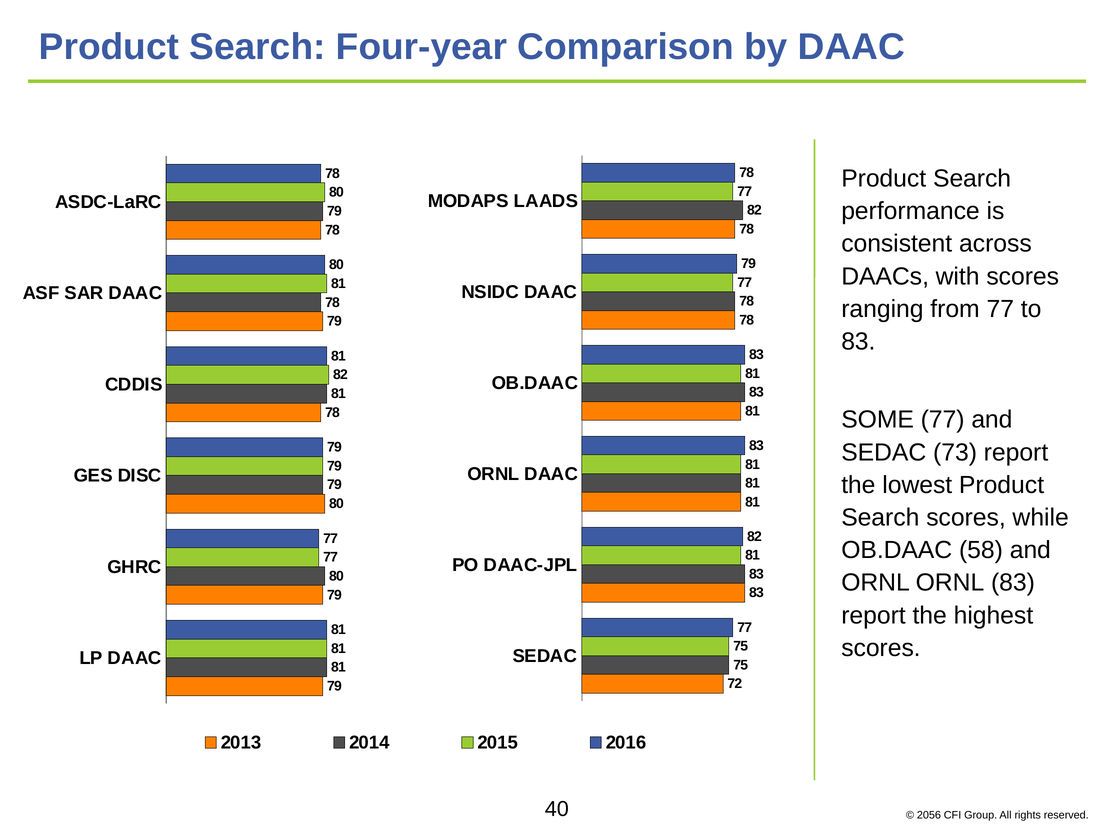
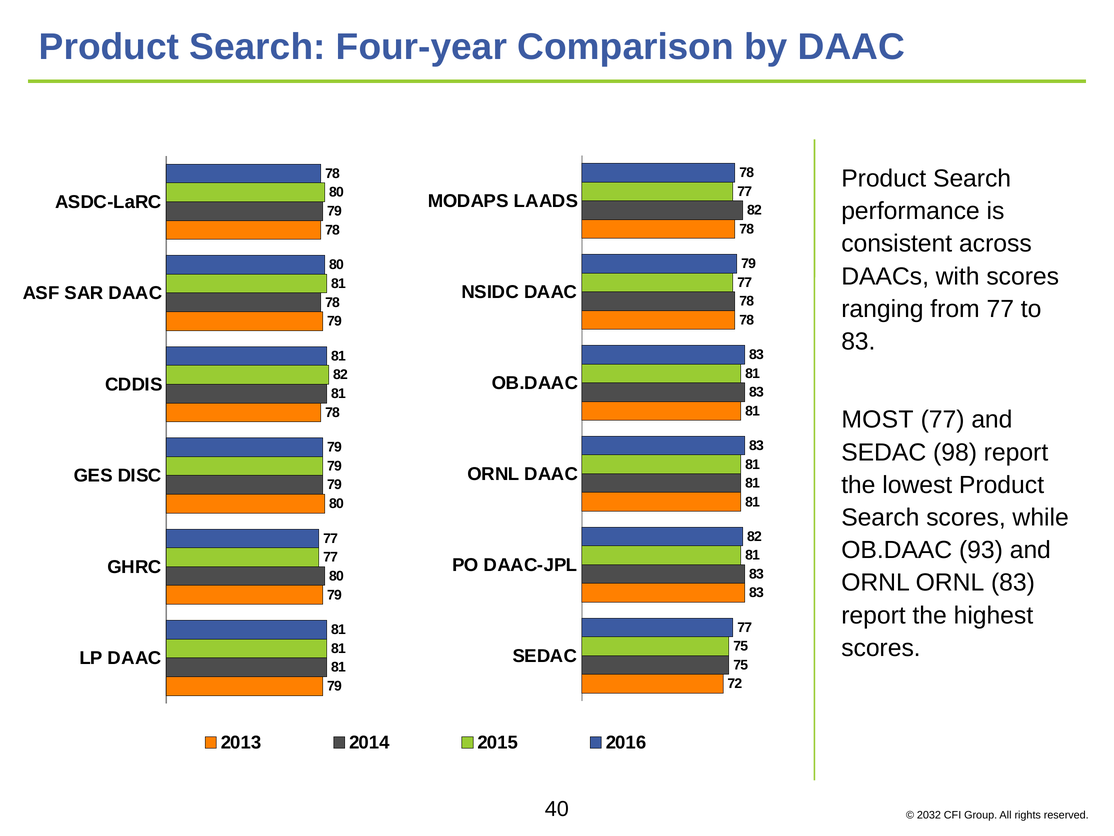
SOME: SOME -> MOST
73: 73 -> 98
58: 58 -> 93
2056: 2056 -> 2032
